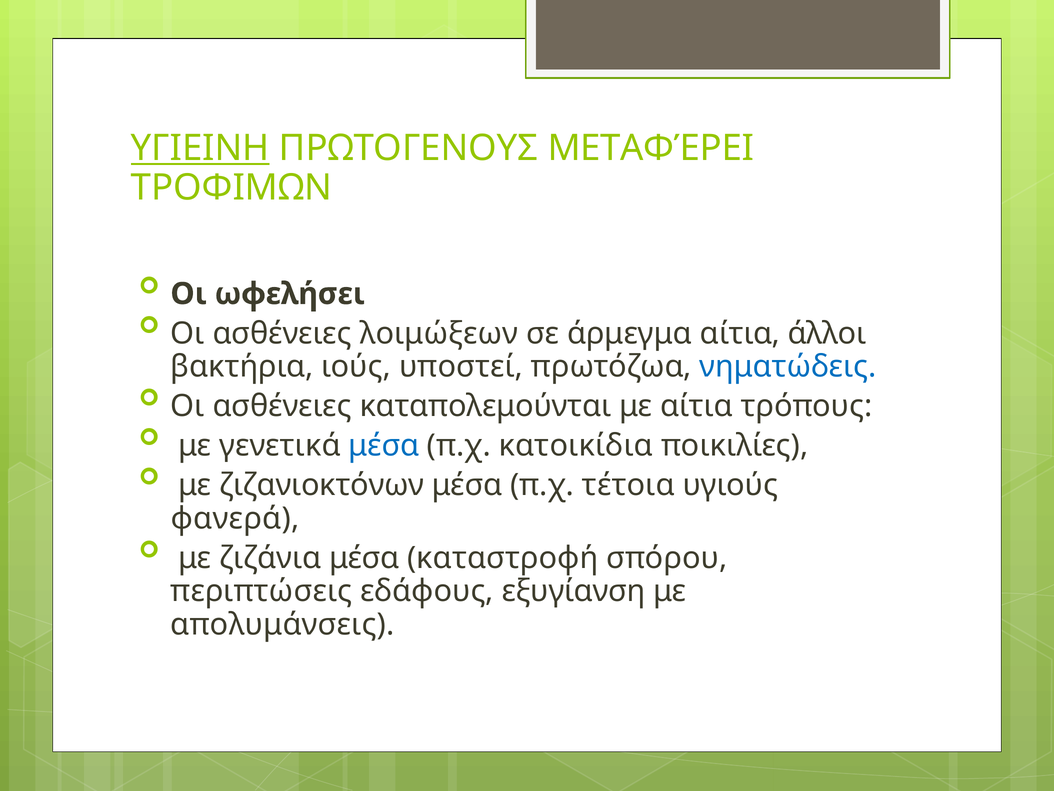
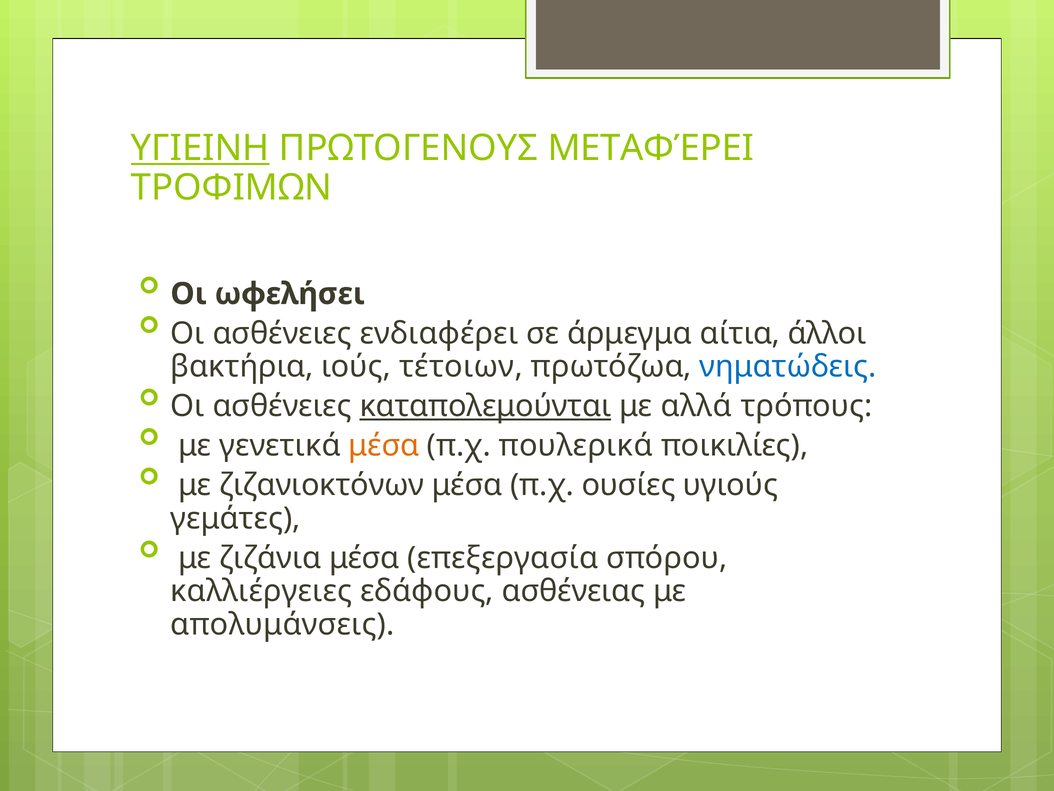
λοιμώξεων: λοιμώξεων -> ενδιαφέρει
υποστεί: υποστεί -> τέτοιων
καταπολεμούνται underline: none -> present
με αίτια: αίτια -> αλλά
μέσα at (384, 445) colour: blue -> orange
κατοικίδια: κατοικίδια -> πουλερικά
τέτοια: τέτοια -> ουσίες
φανερά: φανερά -> γεμάτες
καταστροφή: καταστροφή -> επεξεργασία
περιπτώσεις: περιπτώσεις -> καλλιέργειες
εξυγίανση: εξυγίανση -> ασθένειας
